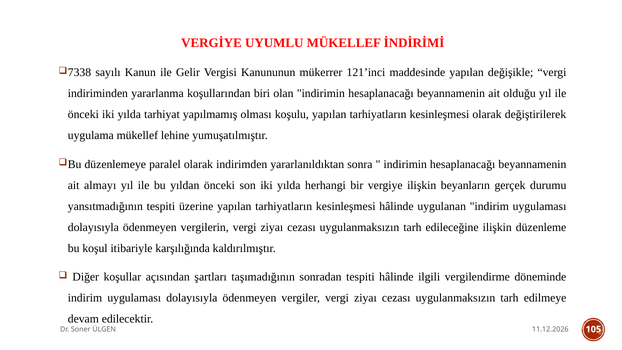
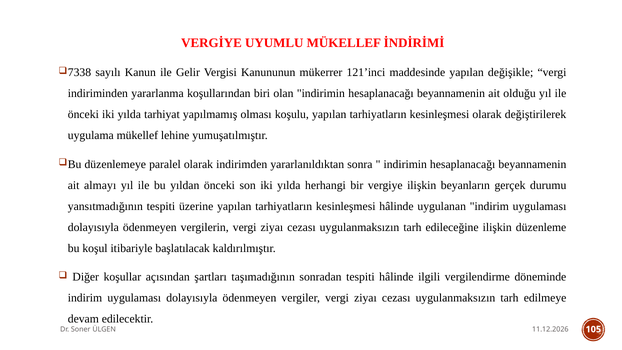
karşılığında: karşılığında -> başlatılacak
